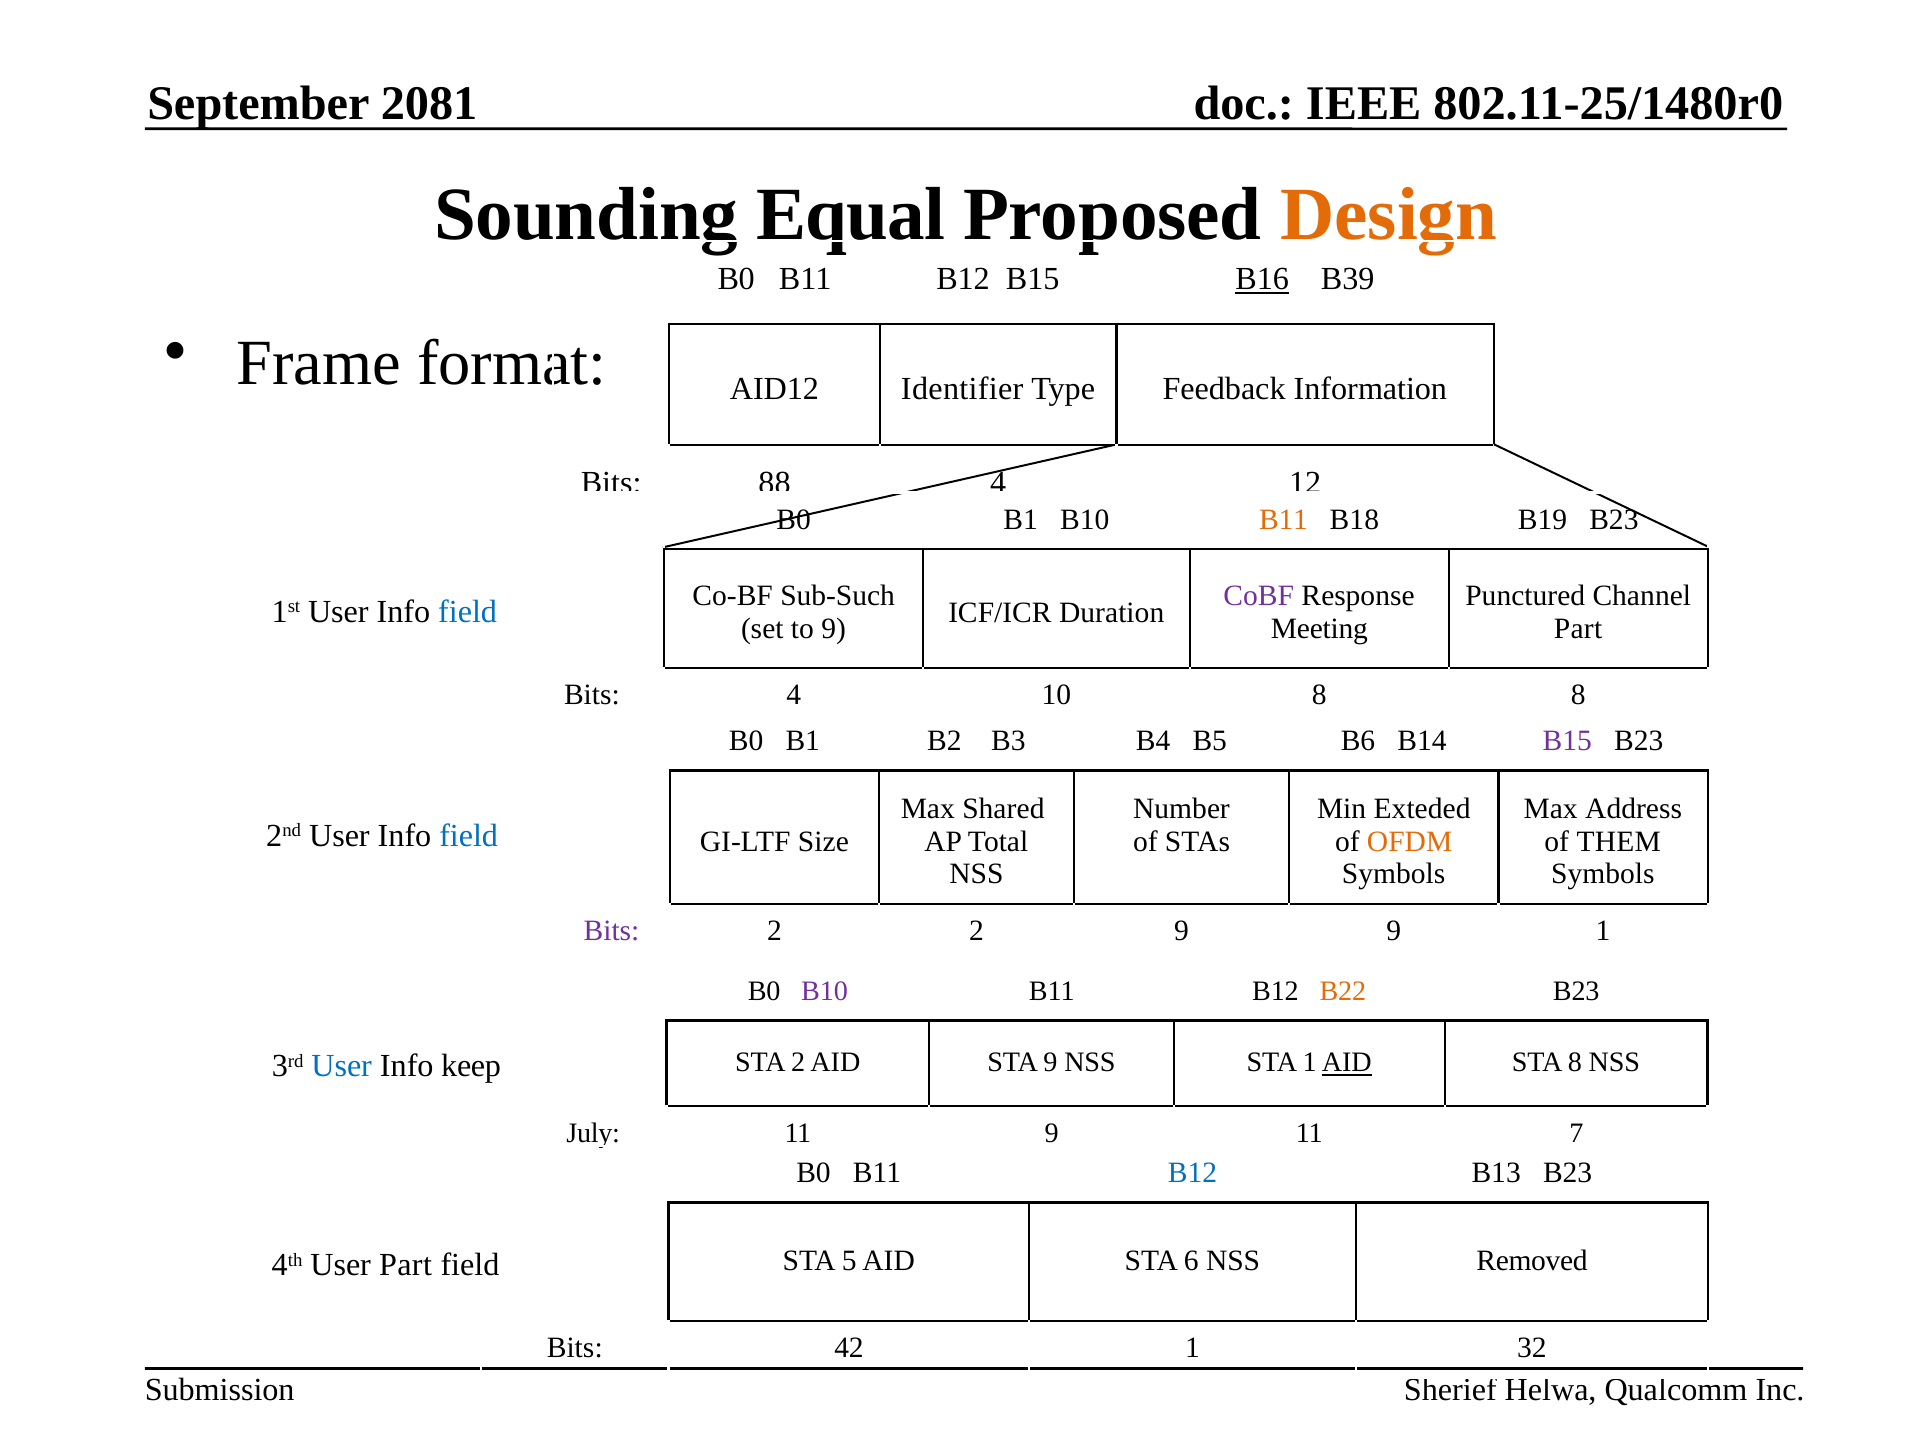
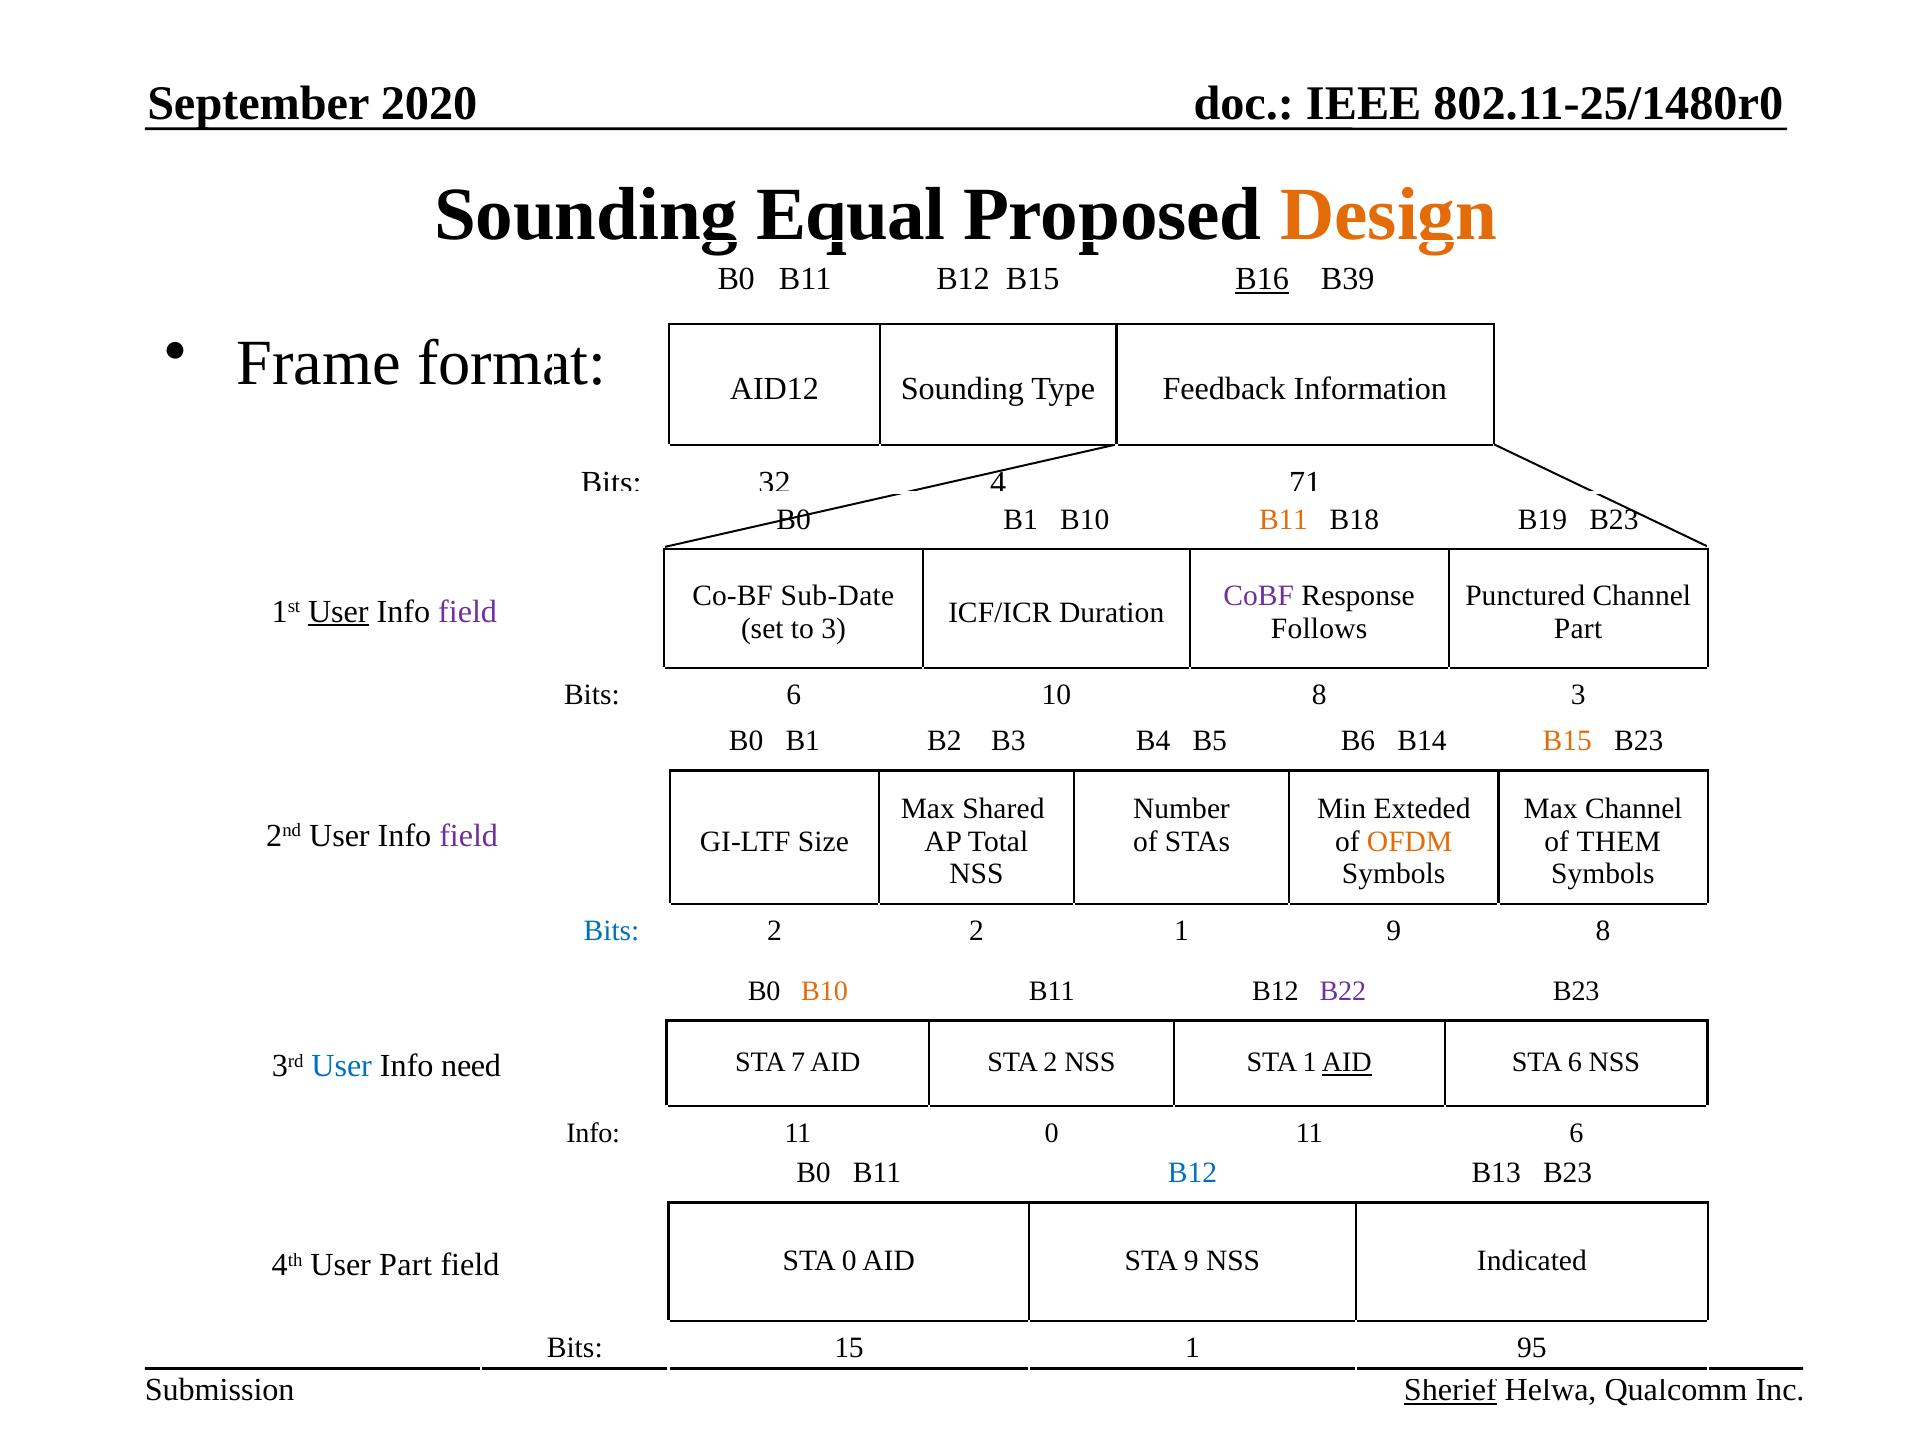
2081: 2081 -> 2020
AID12 Identifier: Identifier -> Sounding
88: 88 -> 32
12: 12 -> 71
Sub-Such: Sub-Such -> Sub-Date
User at (338, 612) underline: none -> present
field at (468, 612) colour: blue -> purple
to 9: 9 -> 3
Meeting: Meeting -> Follows
Bits 4: 4 -> 6
8 8: 8 -> 3
B15 at (1567, 741) colour: purple -> orange
Max Address: Address -> Channel
field at (469, 836) colour: blue -> purple
Bits at (612, 931) colour: purple -> blue
2 9: 9 -> 1
9 1: 1 -> 8
B10 at (825, 992) colour: purple -> orange
B22 colour: orange -> purple
STA 2: 2 -> 7
STA 9: 9 -> 2
STA 8: 8 -> 6
keep: keep -> need
July at (593, 1134): July -> Info
11 9: 9 -> 0
11 7: 7 -> 6
STA 5: 5 -> 0
STA 6: 6 -> 9
Removed: Removed -> Indicated
42: 42 -> 15
32: 32 -> 95
Sherief underline: none -> present
